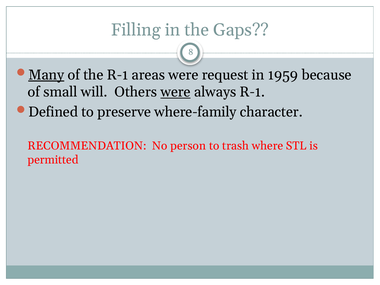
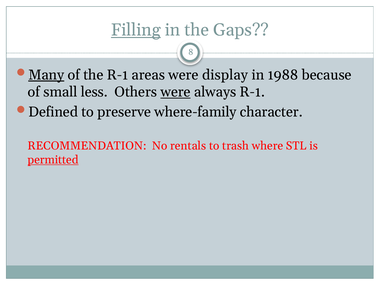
Filling underline: none -> present
request: request -> display
1959: 1959 -> 1988
will: will -> less
person: person -> rentals
permitted underline: none -> present
